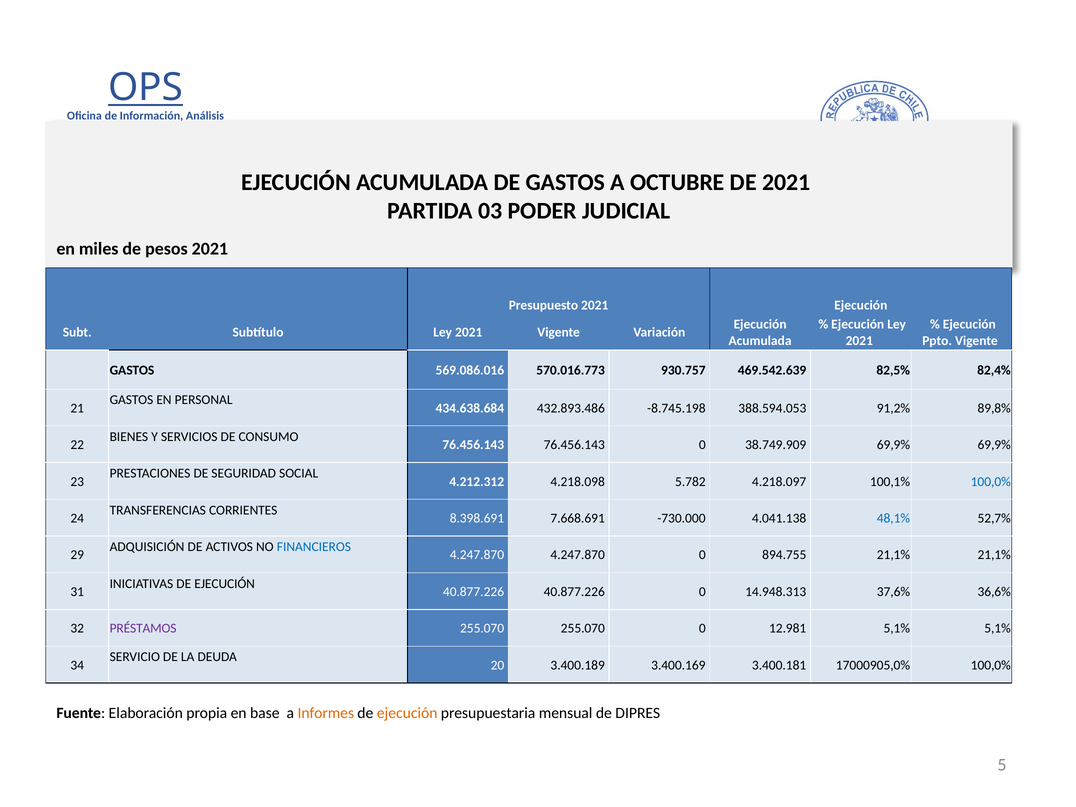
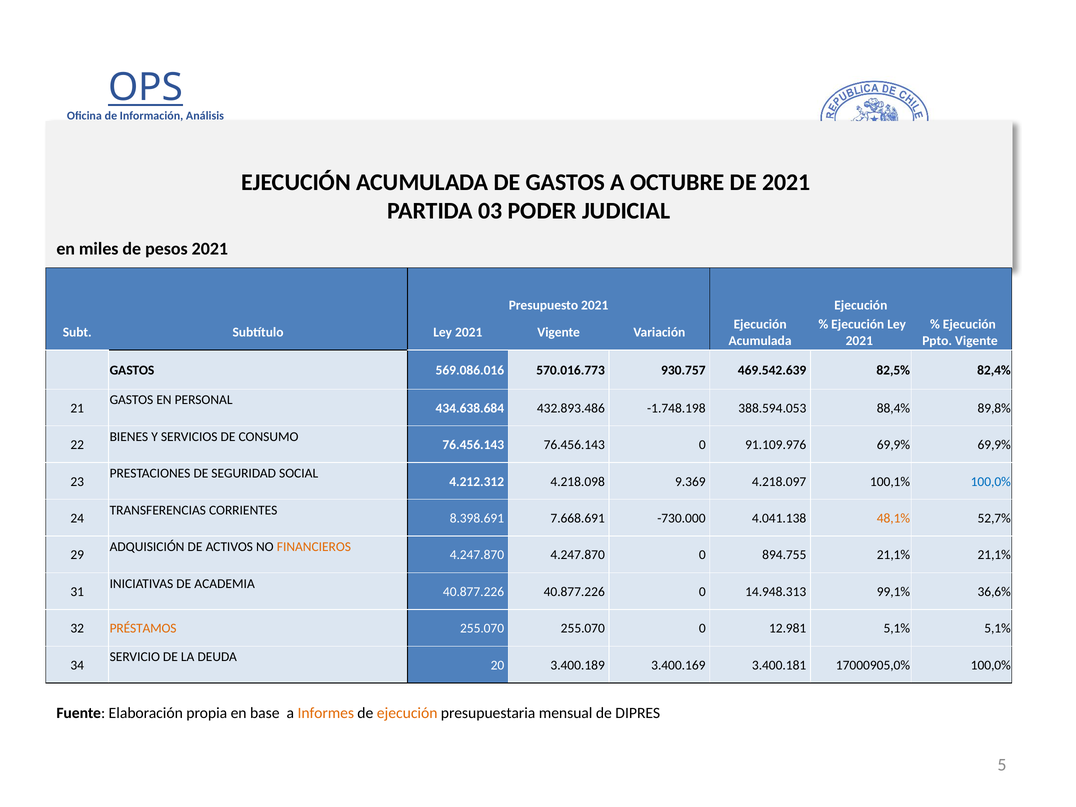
-8.745.198: -8.745.198 -> -1.748.198
91,2%: 91,2% -> 88,4%
38.749.909: 38.749.909 -> 91.109.976
5.782: 5.782 -> 9.369
48,1% colour: blue -> orange
FINANCIEROS colour: blue -> orange
INICIATIVAS DE EJECUCIÓN: EJECUCIÓN -> ACADEMIA
37,6%: 37,6% -> 99,1%
PRÉSTAMOS colour: purple -> orange
